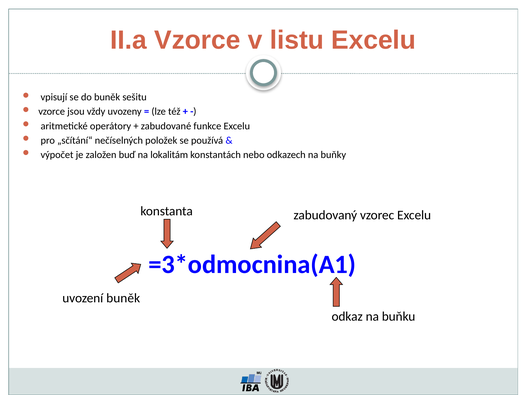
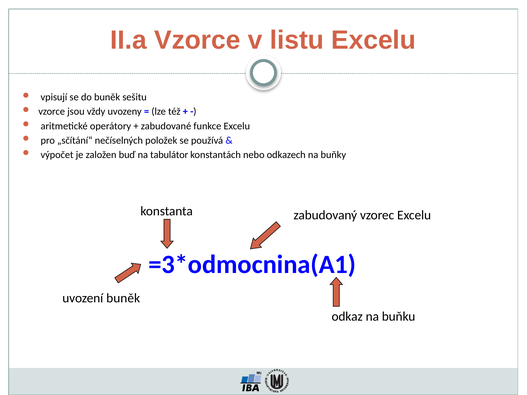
lokalitám: lokalitám -> tabulátor
